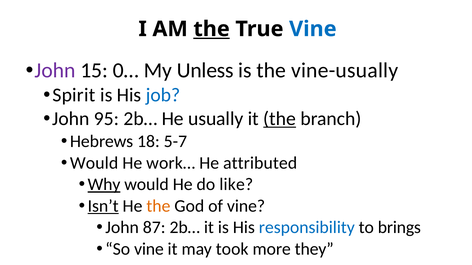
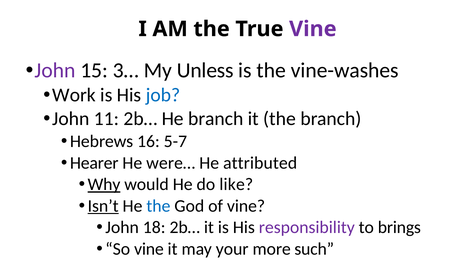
the at (212, 29) underline: present -> none
Vine at (313, 29) colour: blue -> purple
0…: 0… -> 3…
vine-usually: vine-usually -> vine-washes
Spirit: Spirit -> Work
95: 95 -> 11
He usually: usually -> branch
the at (280, 119) underline: present -> none
18: 18 -> 16
Would at (94, 163): Would -> Hearer
work…: work… -> were…
the at (158, 206) colour: orange -> blue
87: 87 -> 18
responsibility colour: blue -> purple
took: took -> your
they: they -> such
